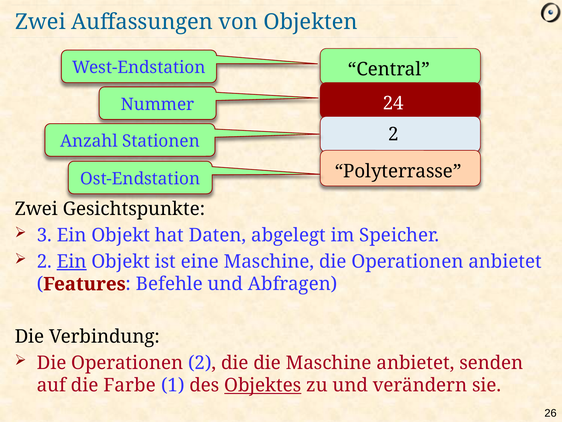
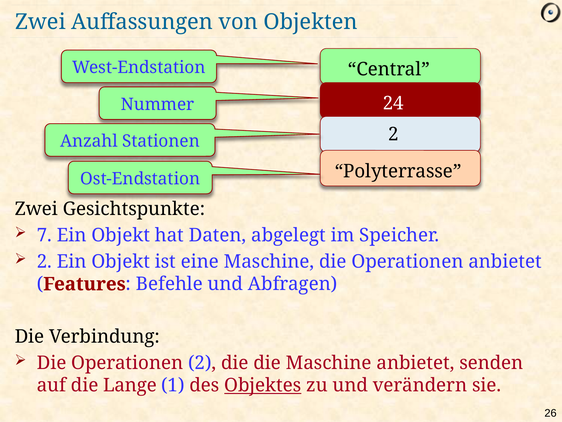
3: 3 -> 7
Ein at (72, 261) underline: present -> none
Farbe: Farbe -> Lange
